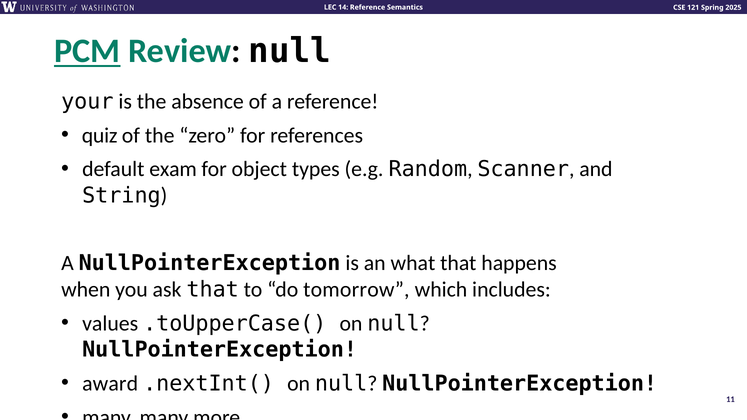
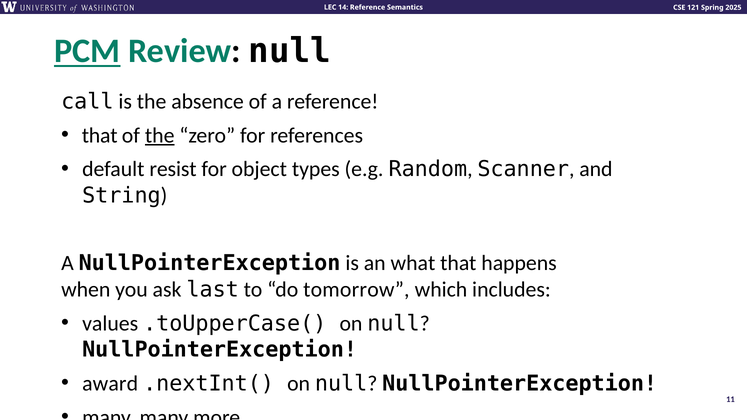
your: your -> call
quiz at (100, 135): quiz -> that
the at (160, 135) underline: none -> present
exam: exam -> resist
ask that: that -> last
